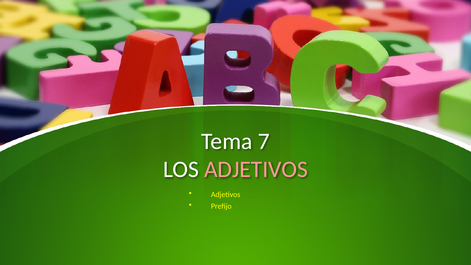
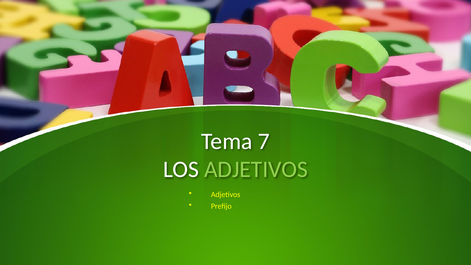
ADJETIVOS at (256, 169) colour: pink -> light green
